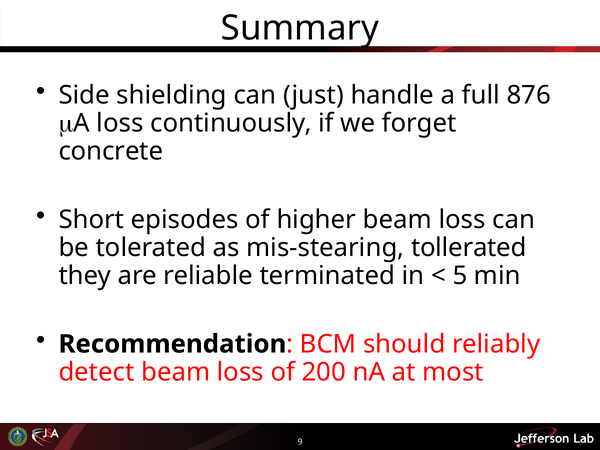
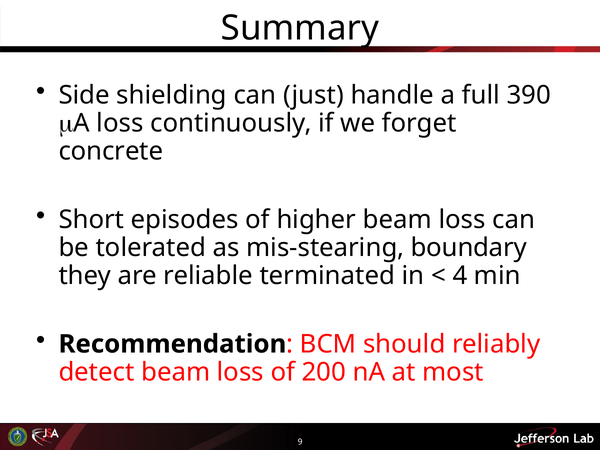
876: 876 -> 390
tollerated: tollerated -> boundary
5: 5 -> 4
